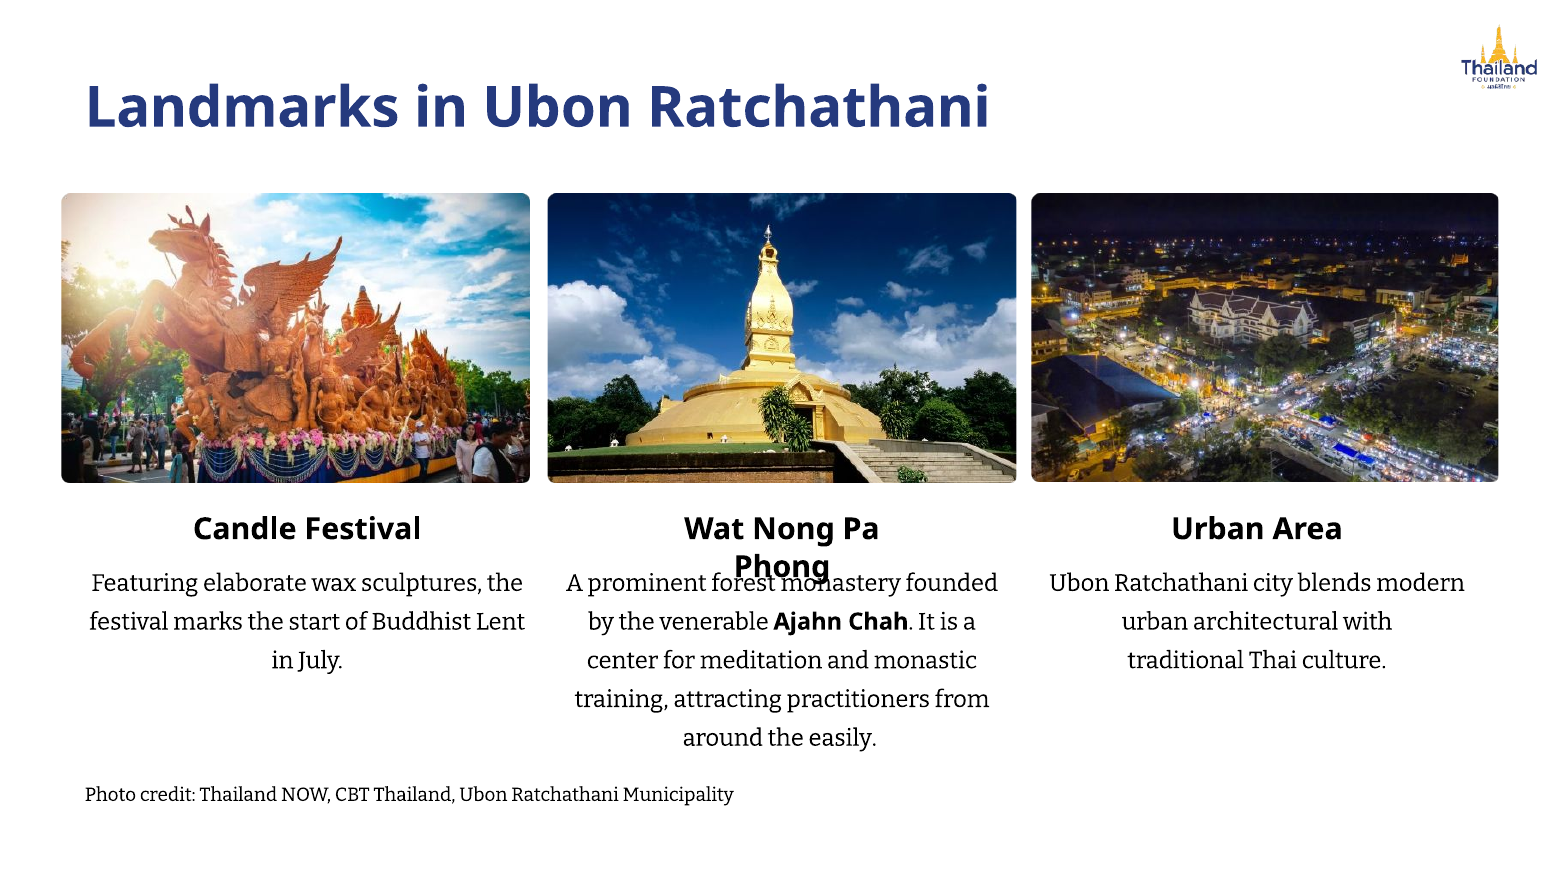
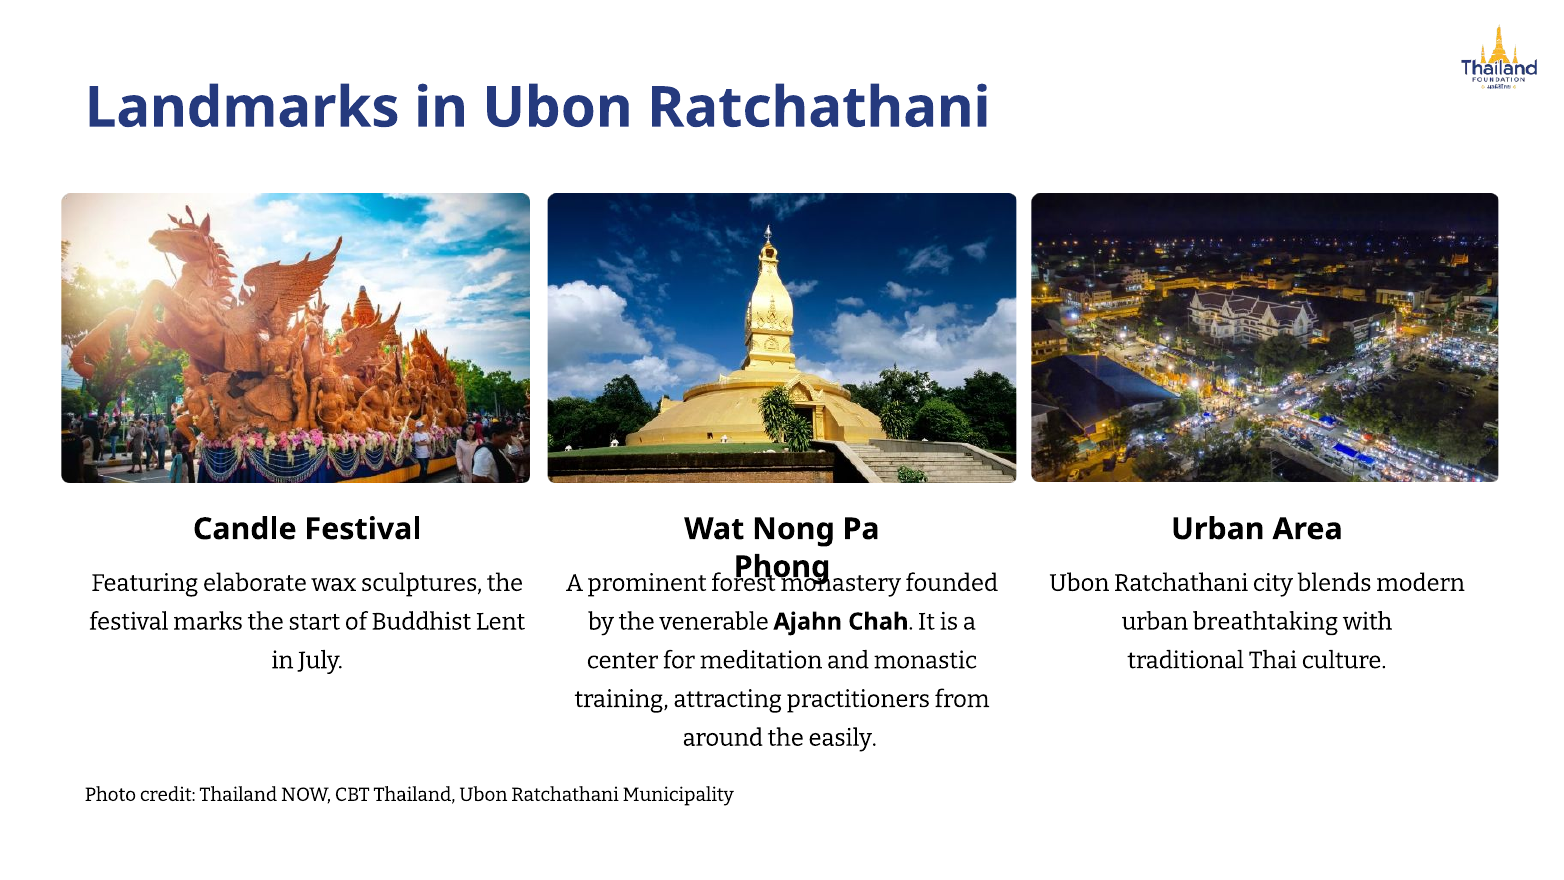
architectural: architectural -> breathtaking
